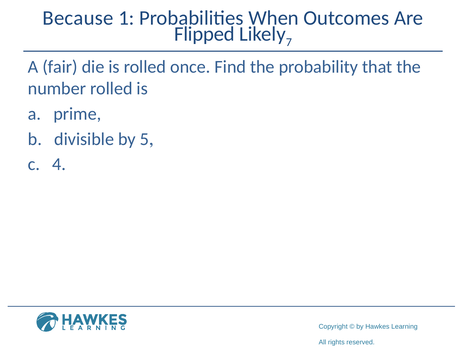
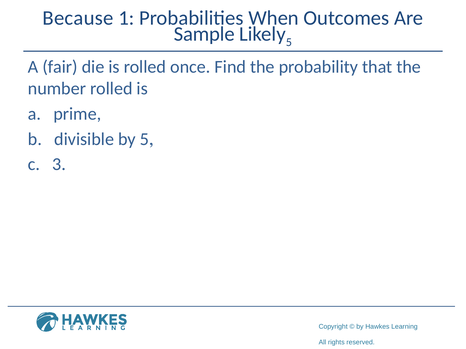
Flipped: Flipped -> Sample
7 at (289, 42): 7 -> 5
4: 4 -> 3
